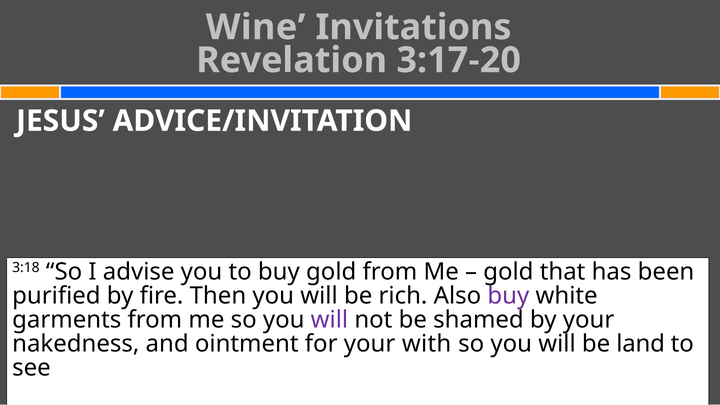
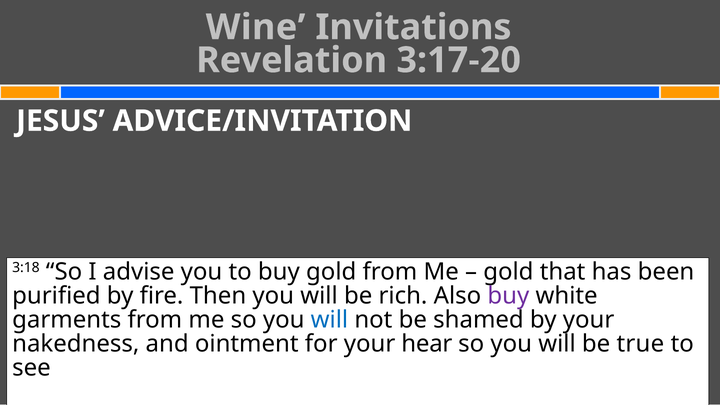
will at (329, 320) colour: purple -> blue
your with: with -> hear
land: land -> true
